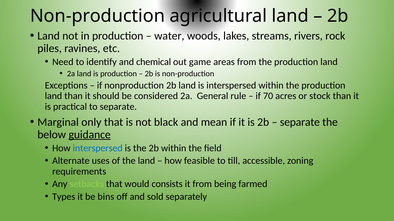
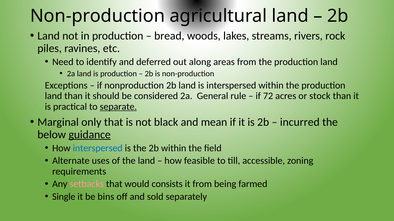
water: water -> bread
chemical: chemical -> deferred
game: game -> along
70: 70 -> 72
separate at (118, 107) underline: none -> present
separate at (300, 122): separate -> incurred
setbacks colour: light green -> pink
Types: Types -> Single
